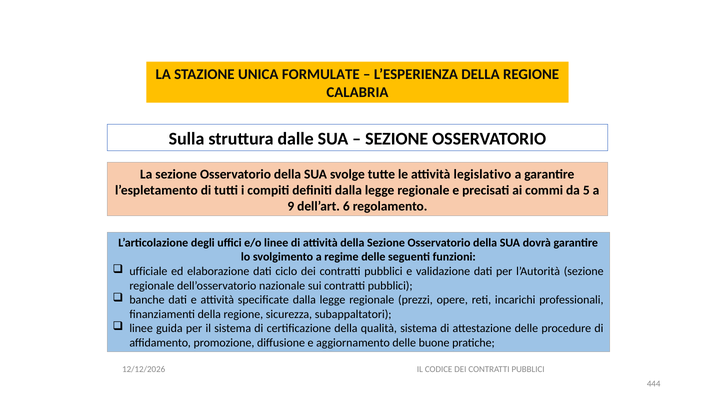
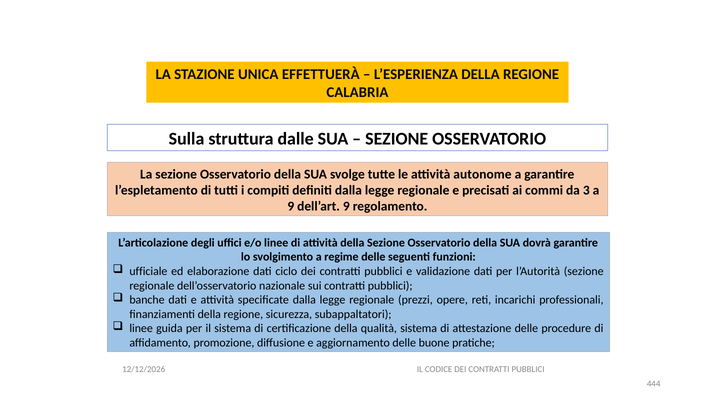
FORMULATE: FORMULATE -> EFFETTUERÀ
legislativo: legislativo -> autonome
5: 5 -> 3
dell’art 6: 6 -> 9
